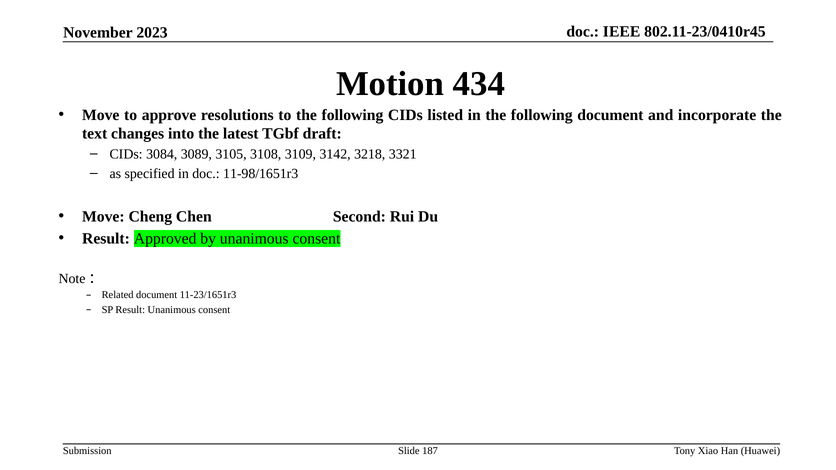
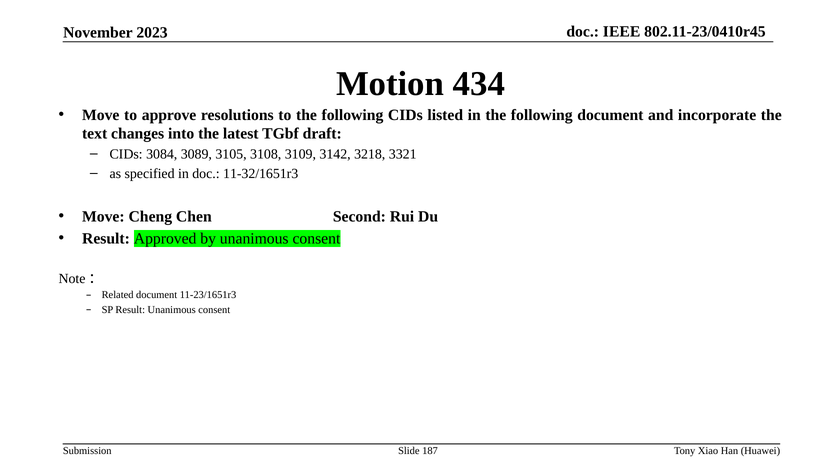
11-98/1651r3: 11-98/1651r3 -> 11-32/1651r3
